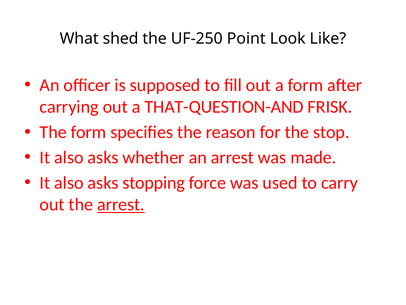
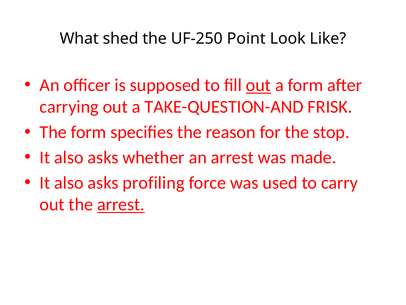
out at (258, 85) underline: none -> present
THAT-QUESTION-AND: THAT-QUESTION-AND -> TAKE-QUESTION-AND
stopping: stopping -> profiling
